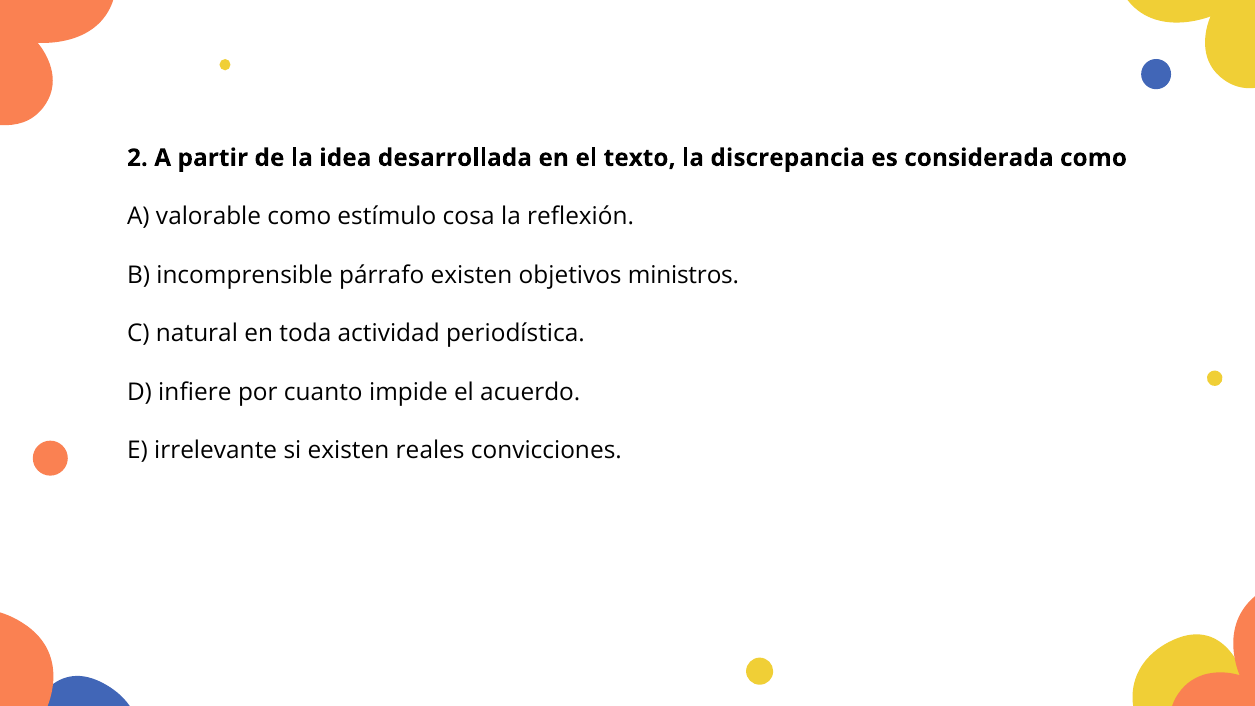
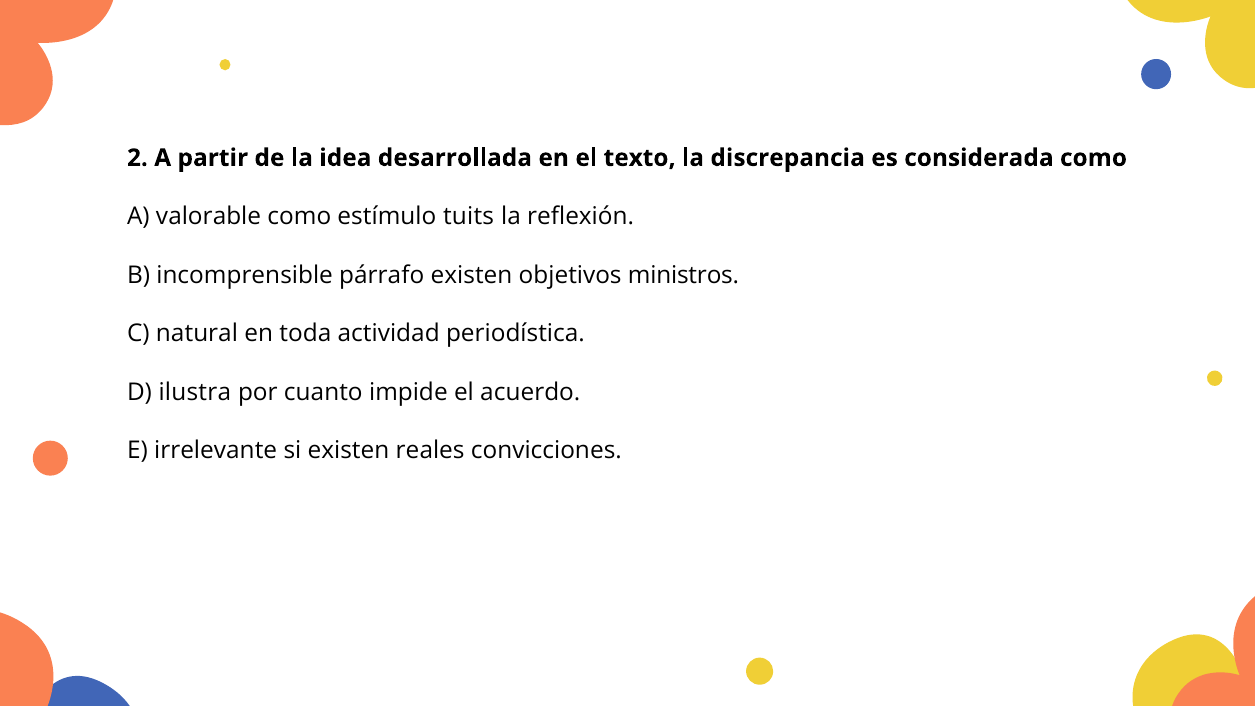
cosa: cosa -> tuits
infiere: infiere -> ilustra
